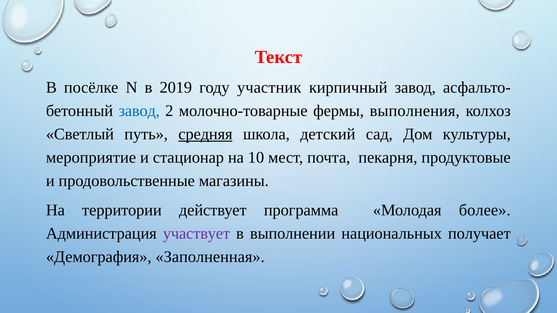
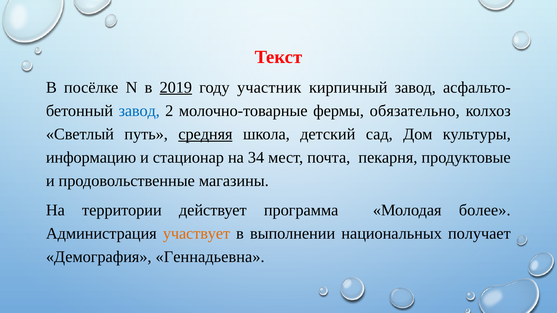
2019 underline: none -> present
выполнения: выполнения -> обязательно
мероприятие: мероприятие -> информацию
10: 10 -> 34
участвует colour: purple -> orange
Заполненная: Заполненная -> Геннадьевна
